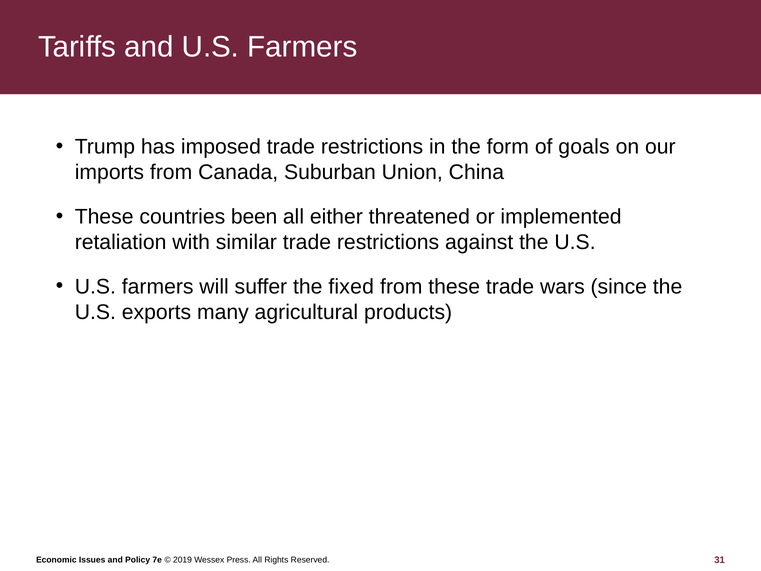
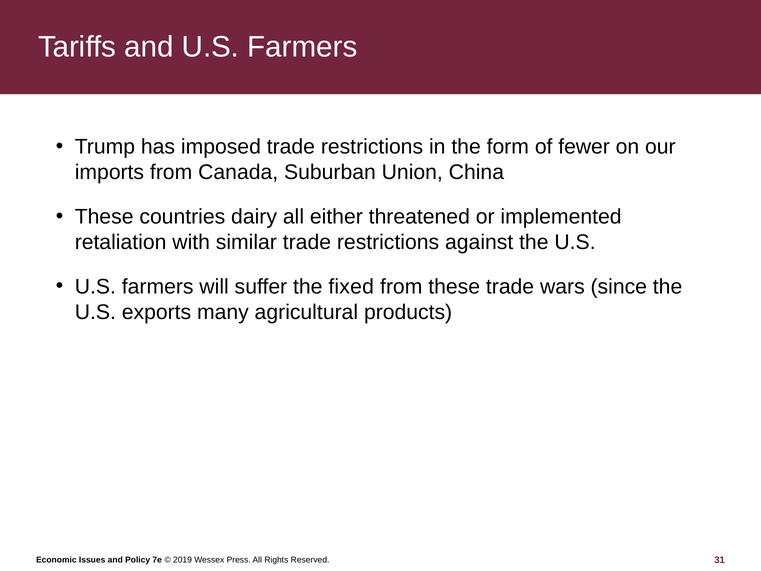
goals: goals -> fewer
been: been -> dairy
